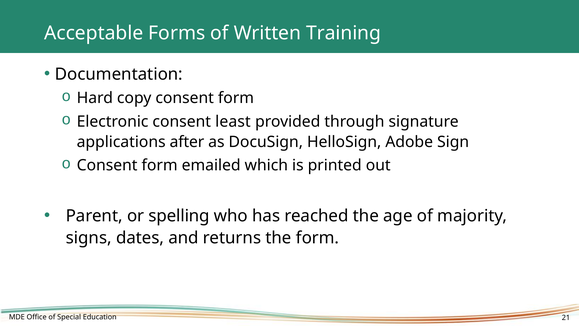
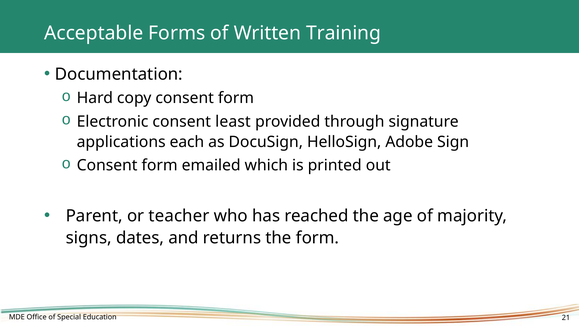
after: after -> each
spelling: spelling -> teacher
